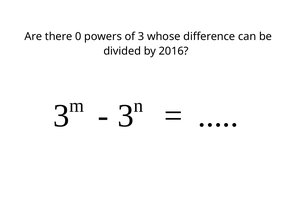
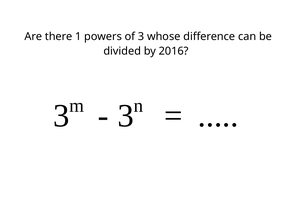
0: 0 -> 1
